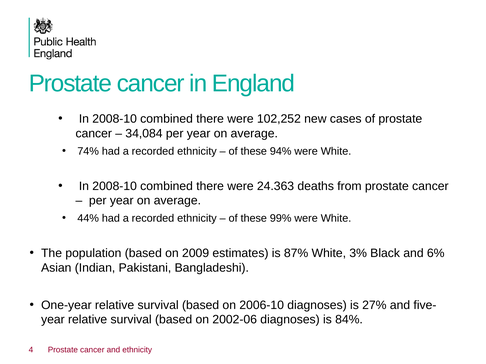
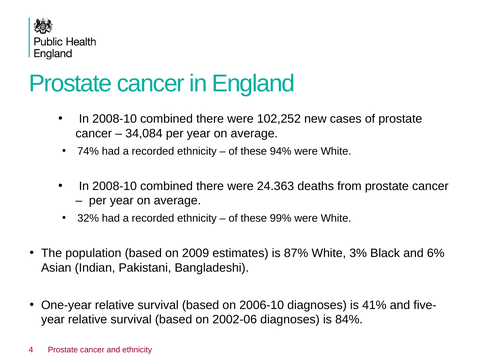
44%: 44% -> 32%
27%: 27% -> 41%
